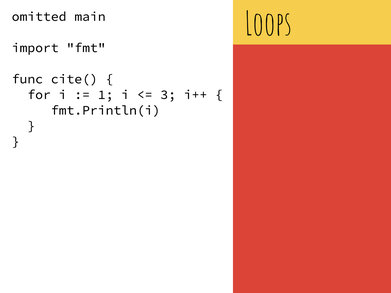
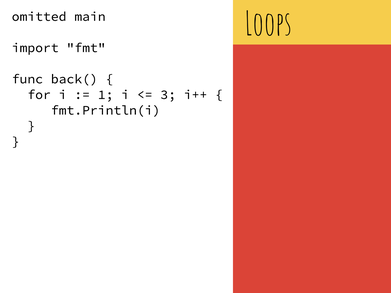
cite(: cite( -> back(
